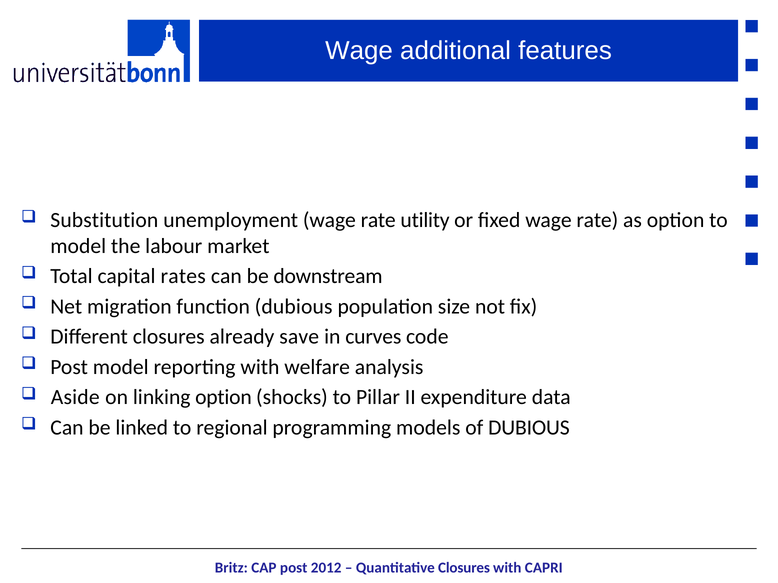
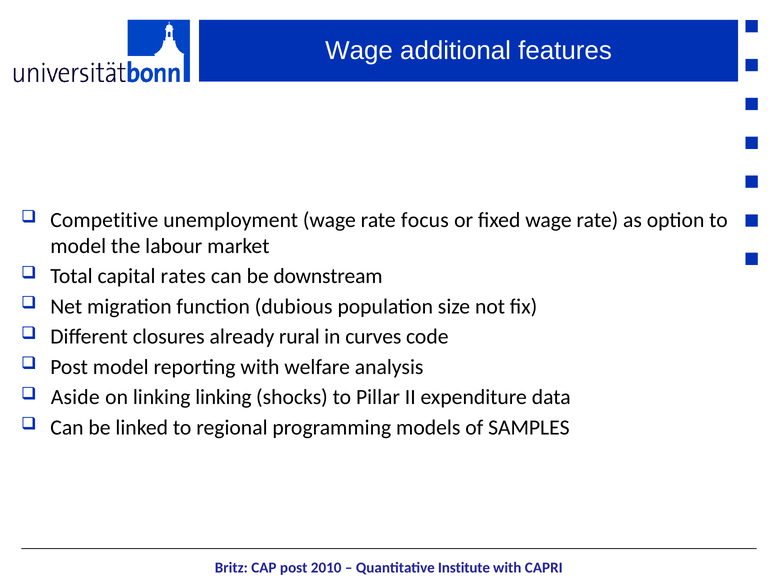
Substitution: Substitution -> Competitive
utility: utility -> focus
save: save -> rural
linking option: option -> linking
of DUBIOUS: DUBIOUS -> SAMPLES
2012: 2012 -> 2010
Quantitative Closures: Closures -> Institute
